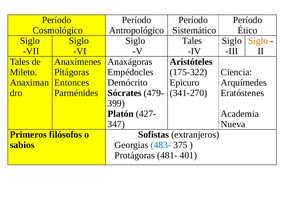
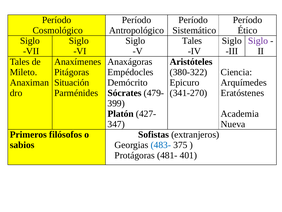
Siglo at (258, 41) colour: orange -> purple
175-322: 175-322 -> 380-322
Entonces: Entonces -> Situación
